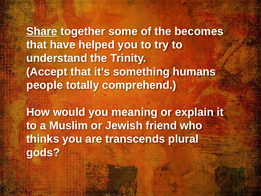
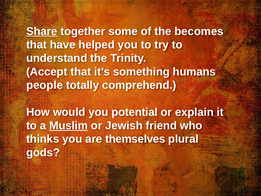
meaning: meaning -> potential
Muslim underline: none -> present
transcends: transcends -> themselves
